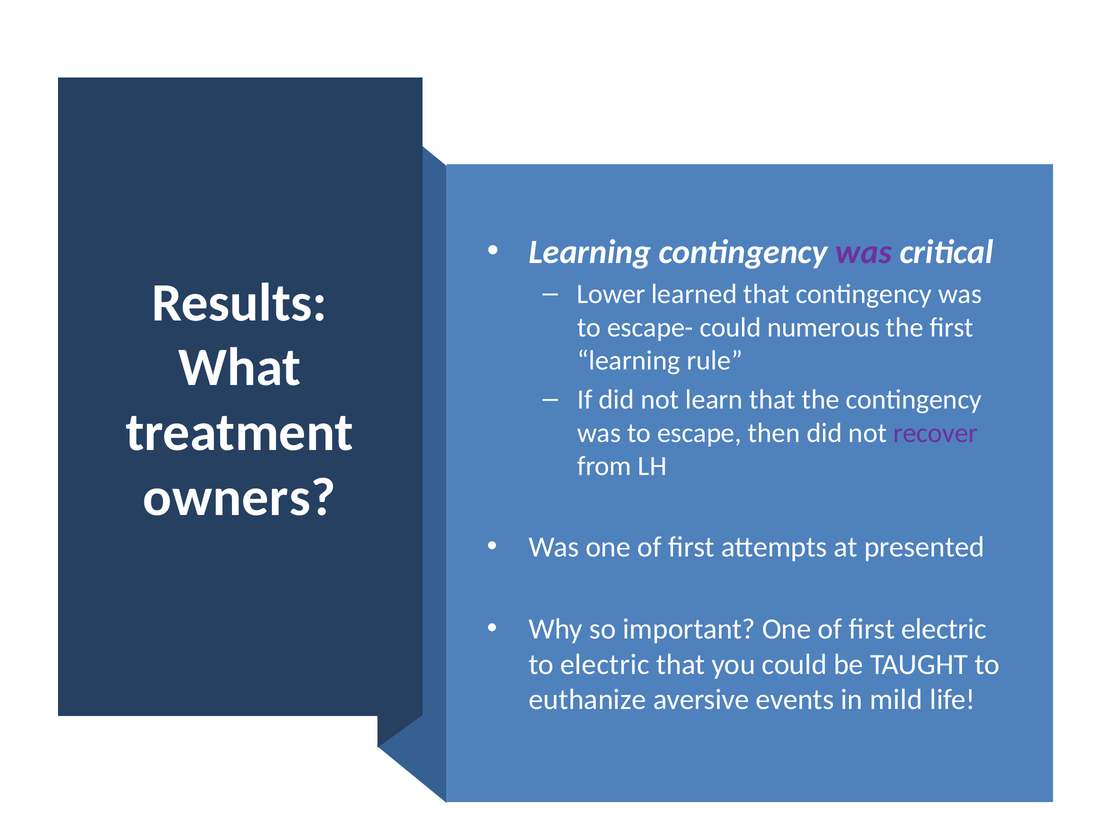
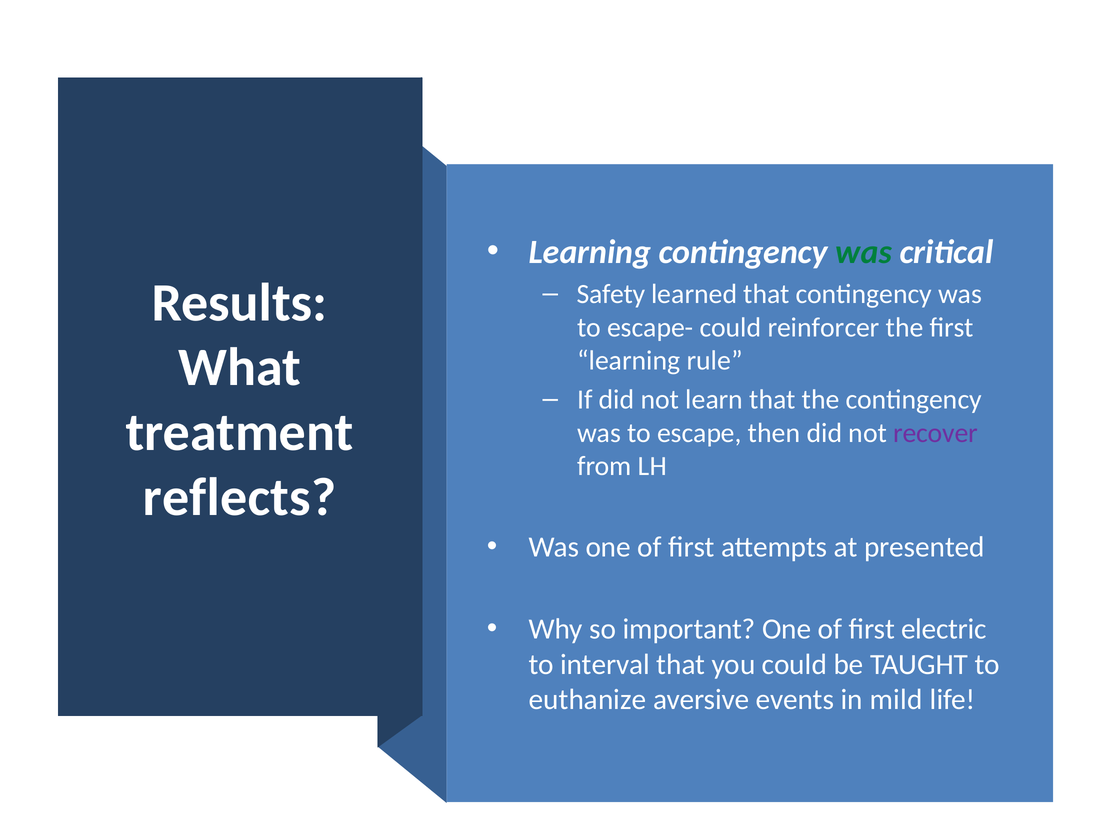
was at (864, 252) colour: purple -> green
Lower: Lower -> Safety
numerous: numerous -> reinforcer
owners: owners -> reflects
to electric: electric -> interval
